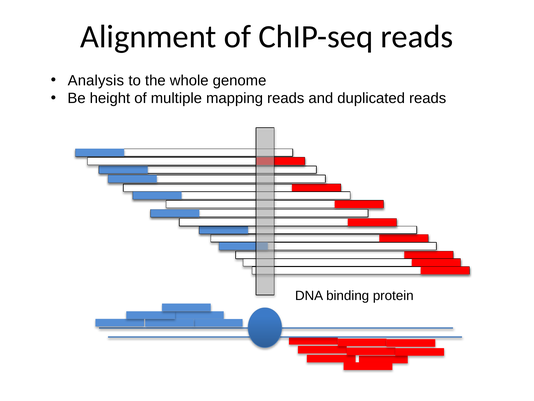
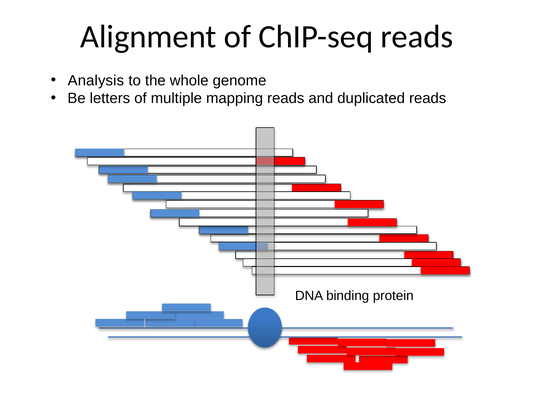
height: height -> letters
